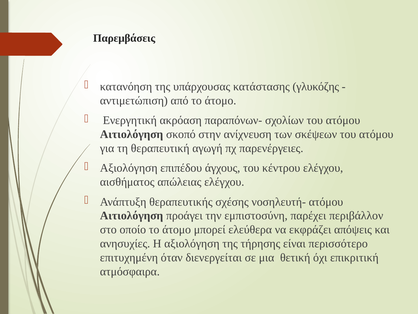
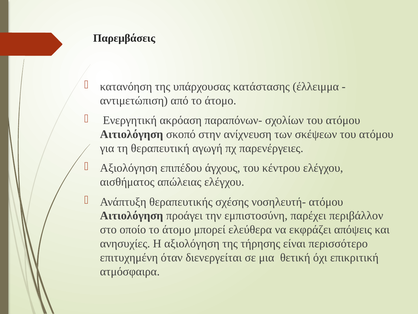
γλυκόζης: γλυκόζης -> έλλειμμα
